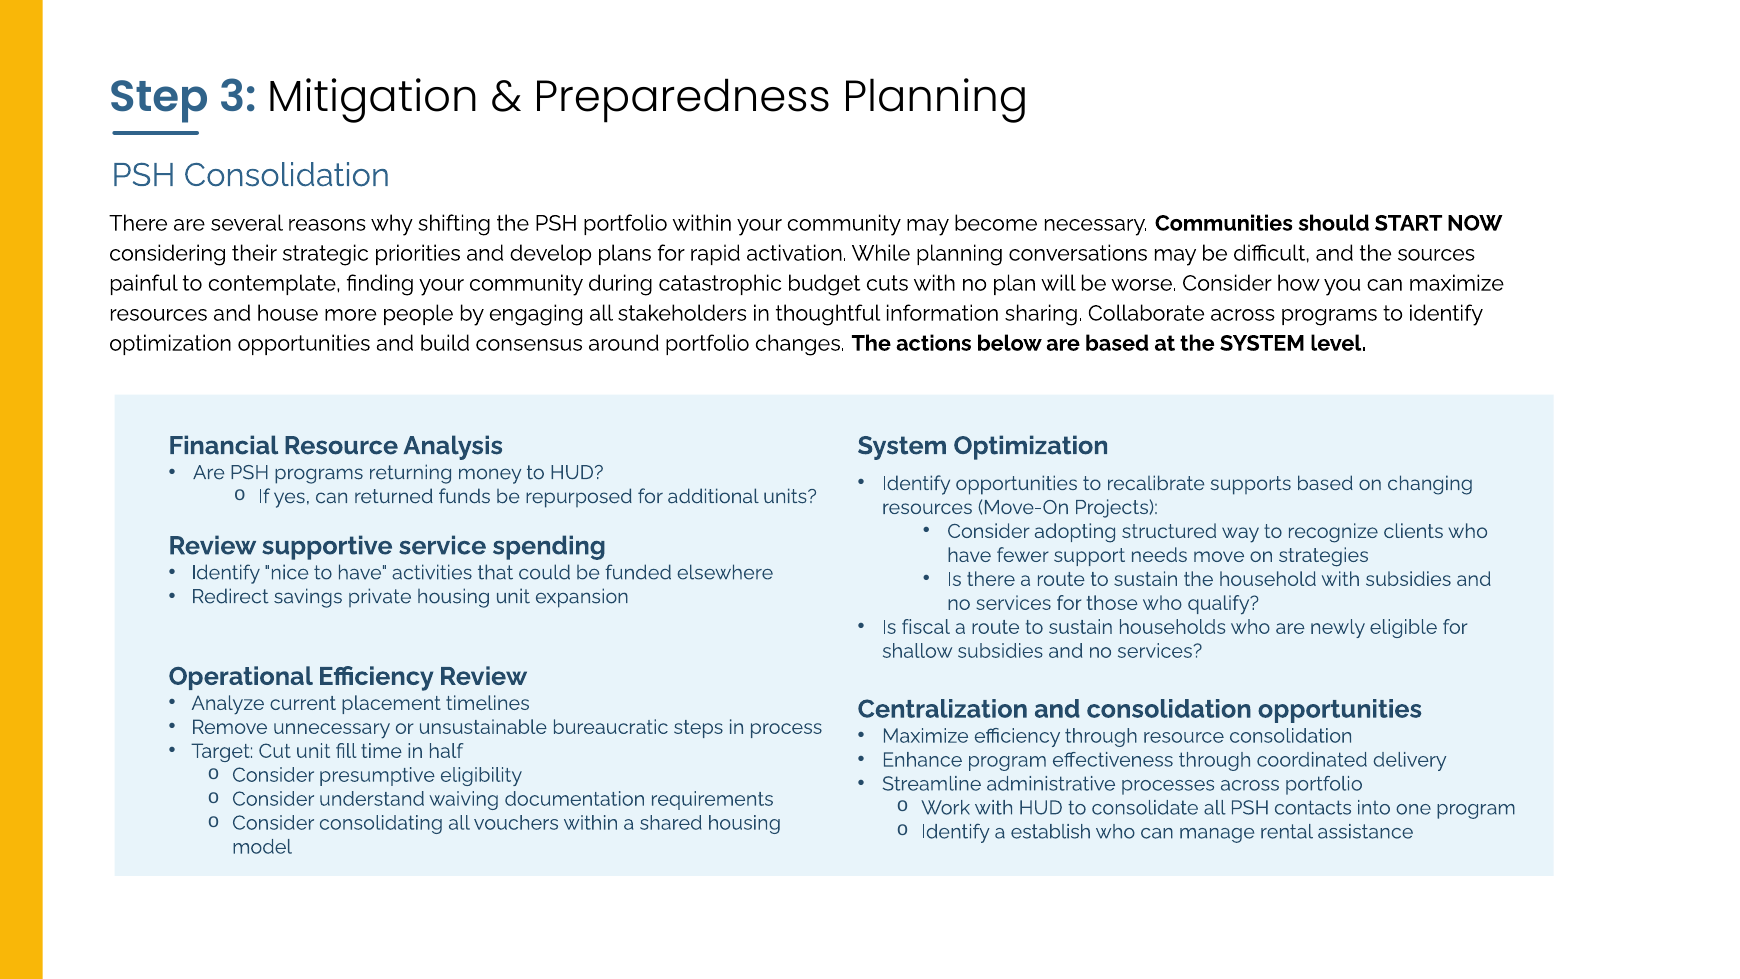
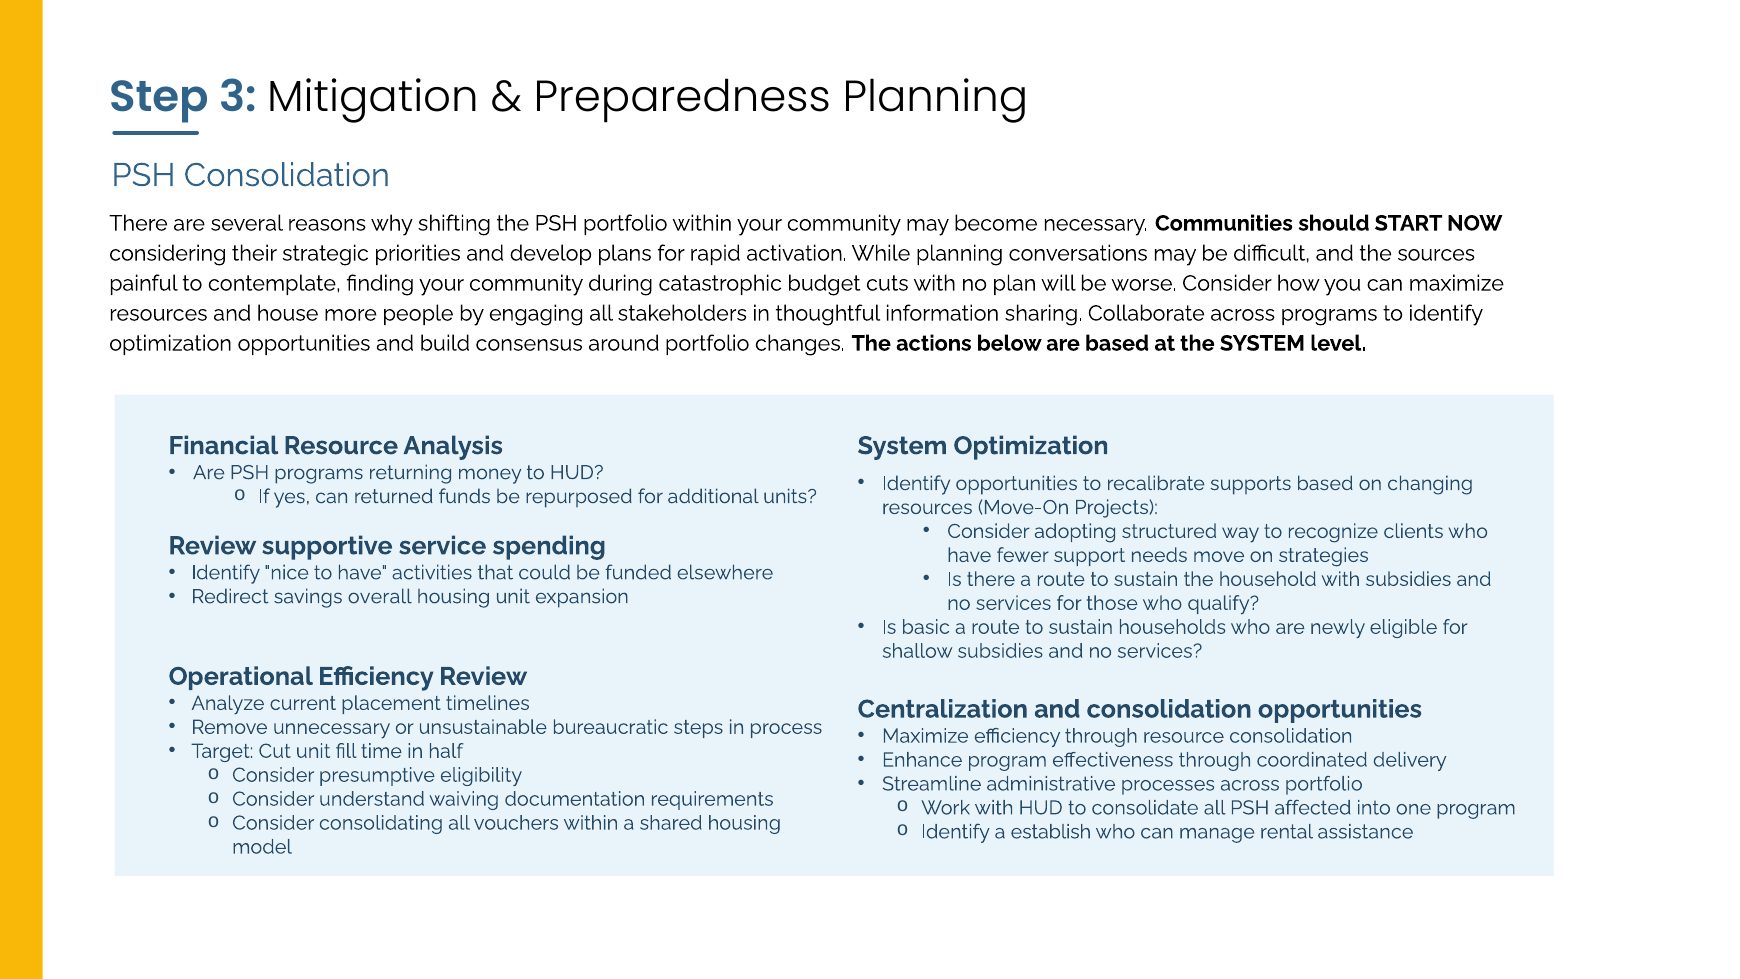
private: private -> overall
fiscal: fiscal -> basic
contacts: contacts -> affected
